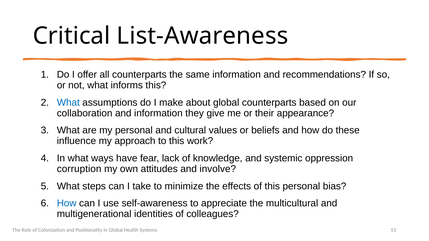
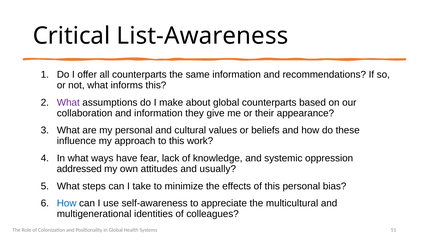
What at (68, 103) colour: blue -> purple
corruption: corruption -> addressed
involve: involve -> usually
